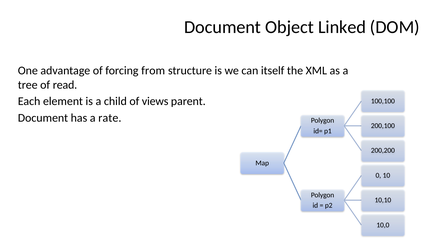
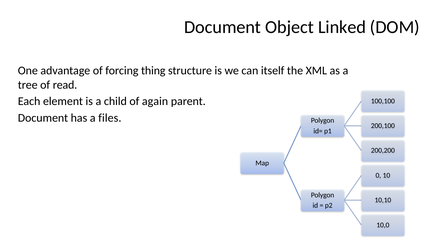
from: from -> thing
views: views -> again
rate: rate -> files
